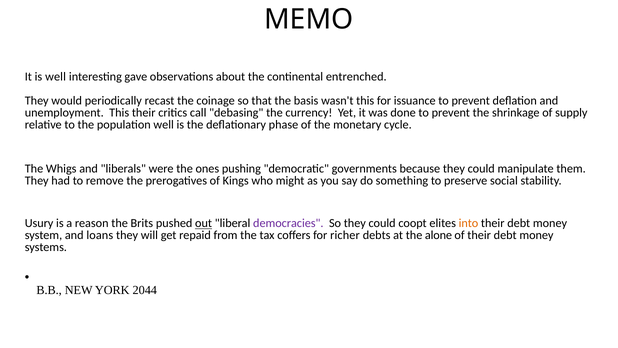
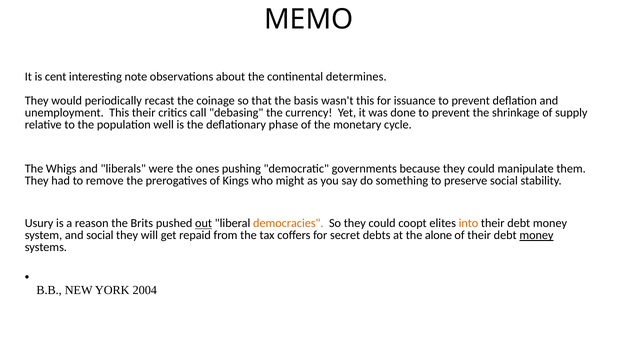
is well: well -> cent
gave: gave -> note
entrenched: entrenched -> determines
democracies colour: purple -> orange
and loans: loans -> social
richer: richer -> secret
money at (536, 235) underline: none -> present
2044: 2044 -> 2004
